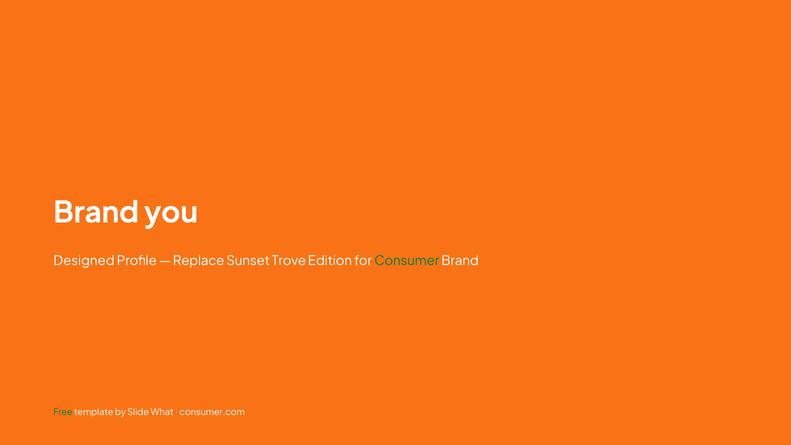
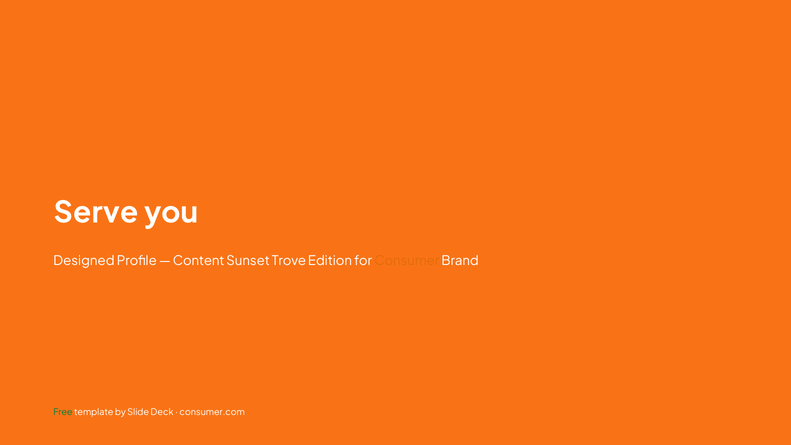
Brand at (96, 213): Brand -> Serve
Replace: Replace -> Content
Consumer colour: green -> orange
What: What -> Deck
